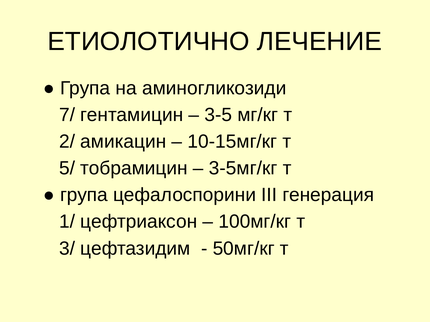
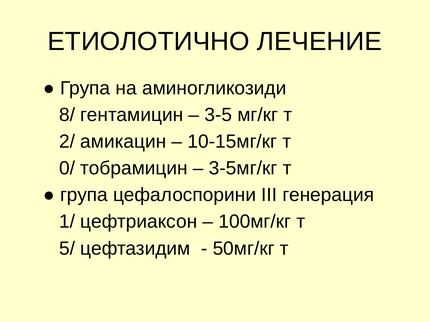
7/: 7/ -> 8/
5/: 5/ -> 0/
3/: 3/ -> 5/
